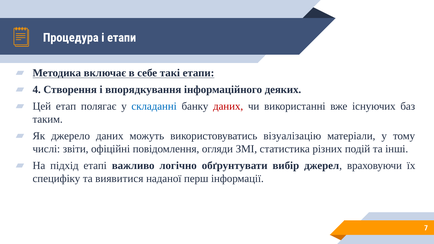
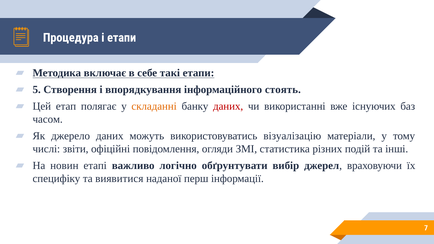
4: 4 -> 5
деяких: деяких -> стоять
складанні colour: blue -> orange
таким: таким -> часом
підхід: підхід -> новин
